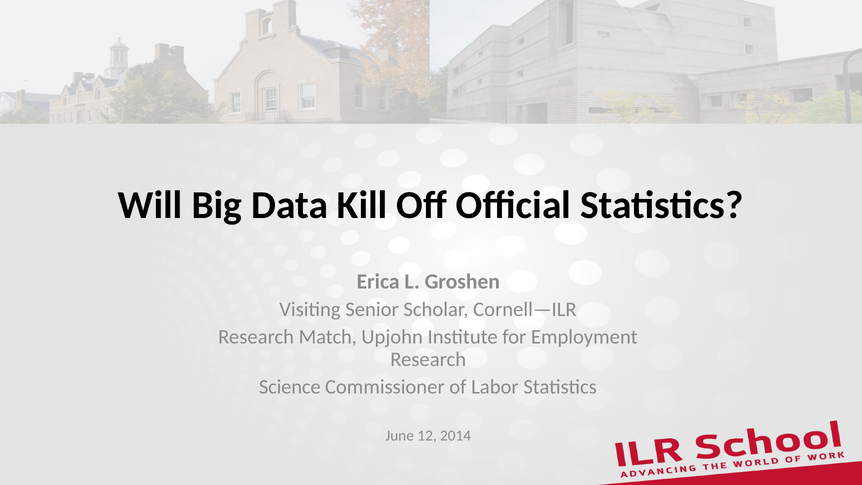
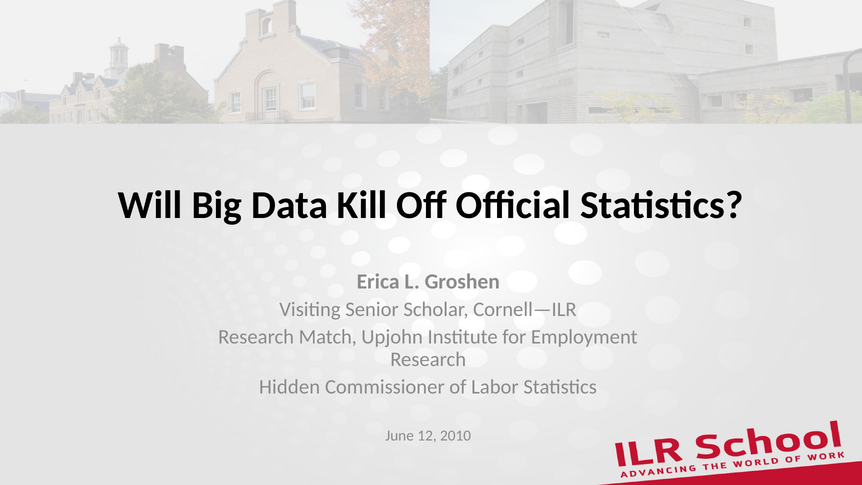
Science: Science -> Hidden
2014: 2014 -> 2010
